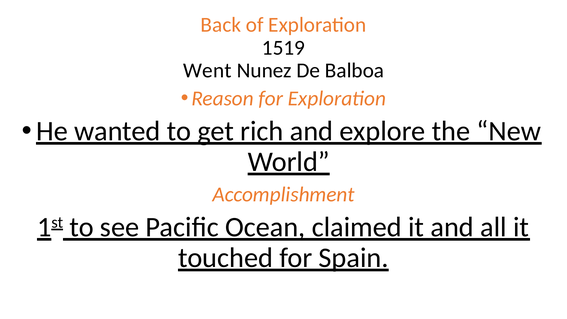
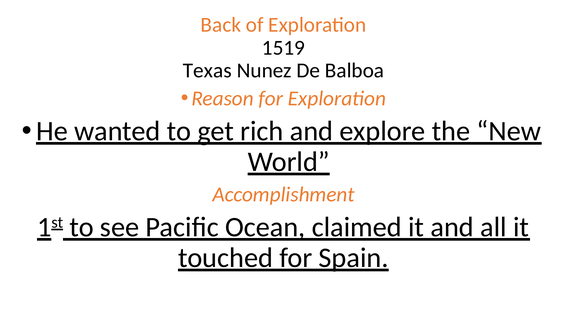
Went: Went -> Texas
